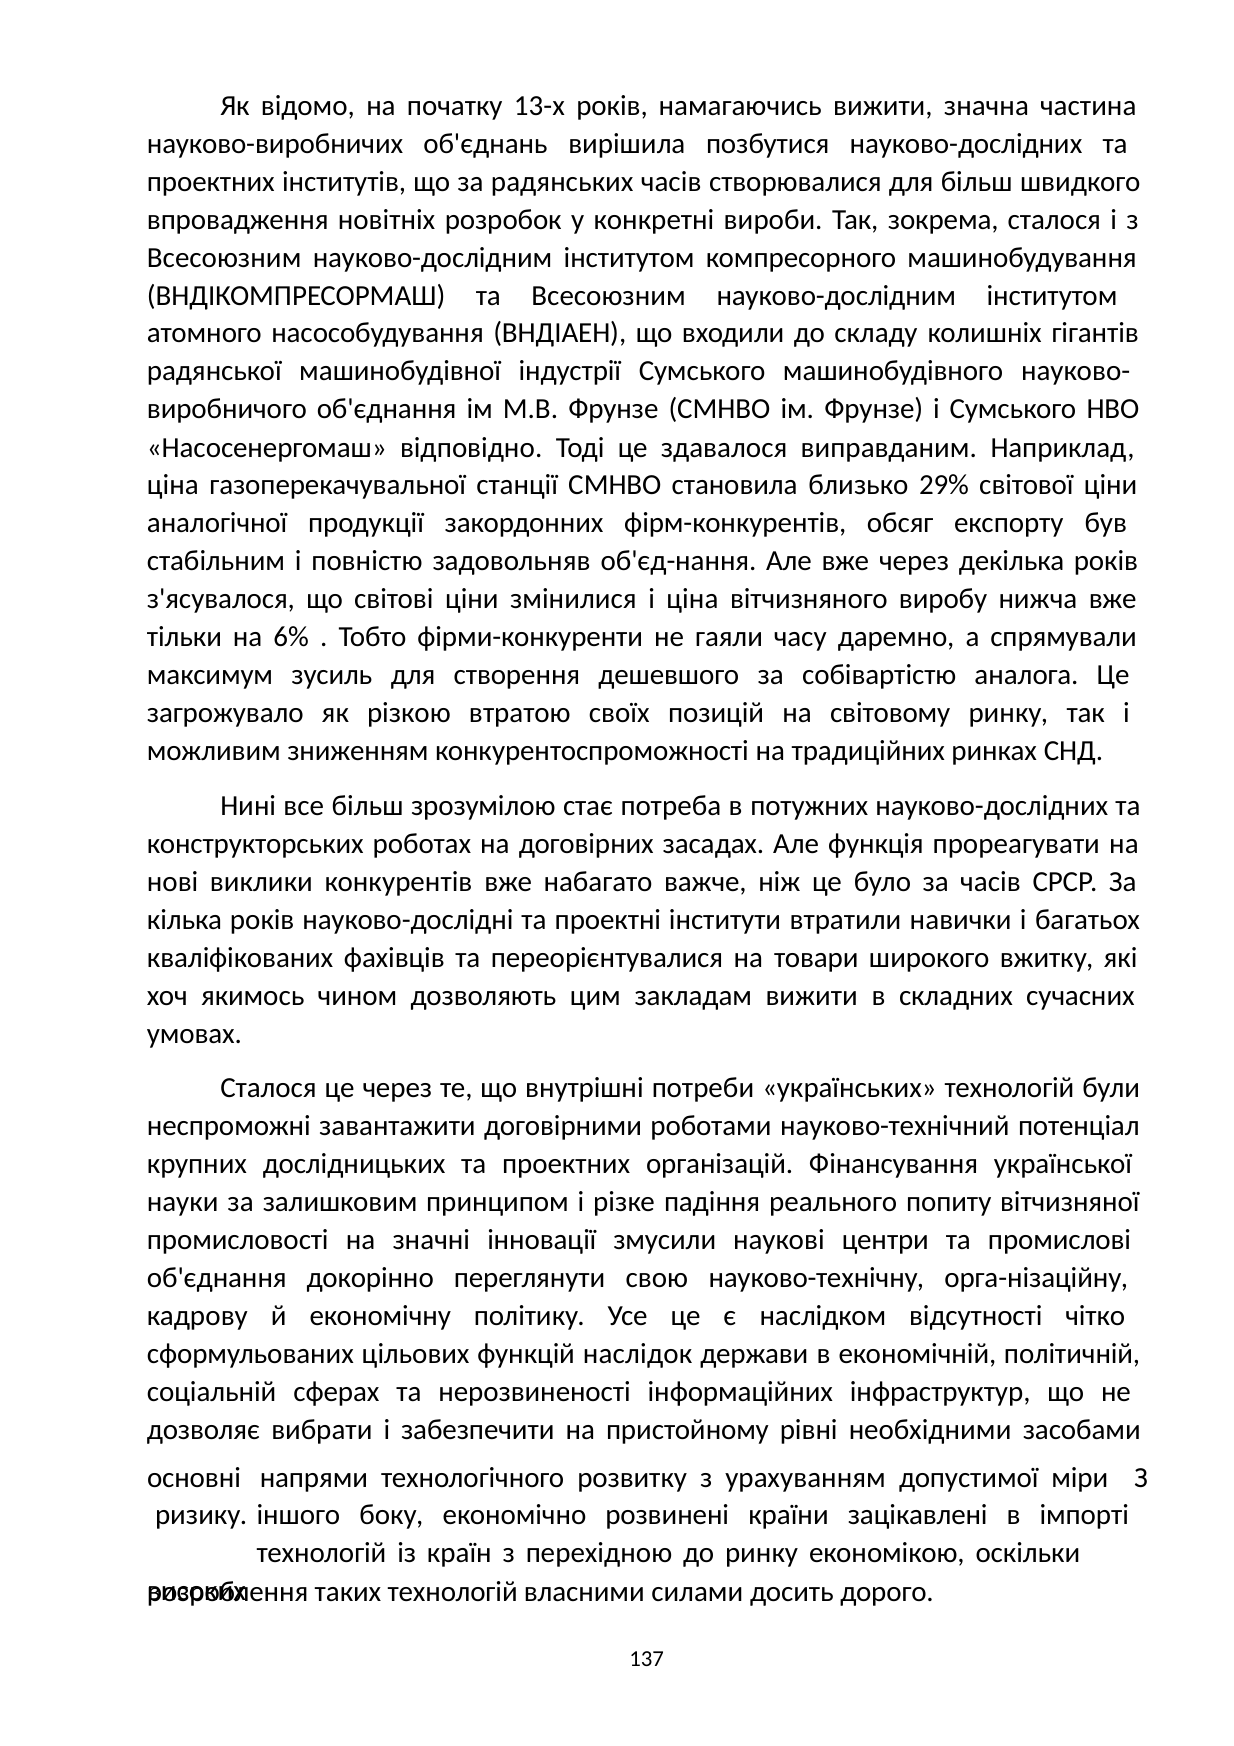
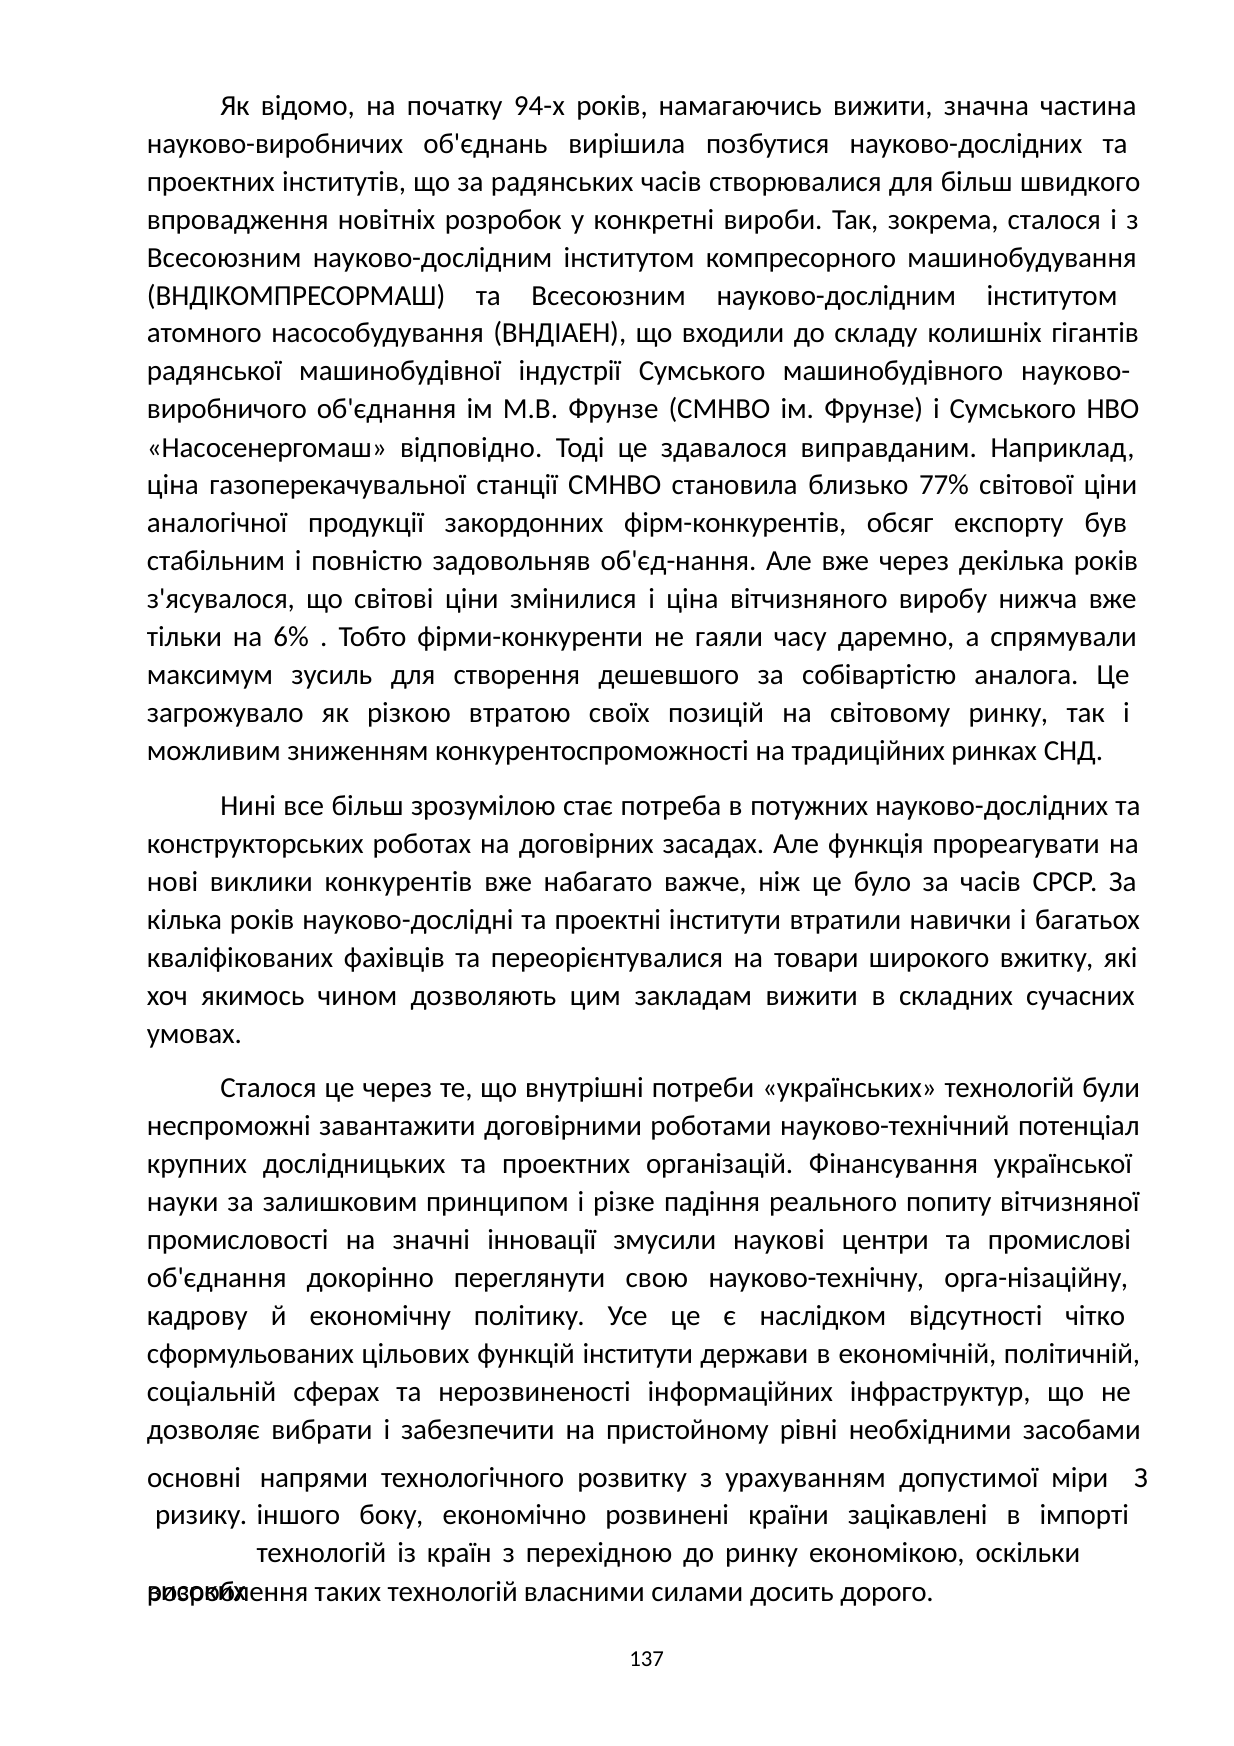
13-х: 13-х -> 94-х
29%: 29% -> 77%
функцій наслідок: наслідок -> інститути
